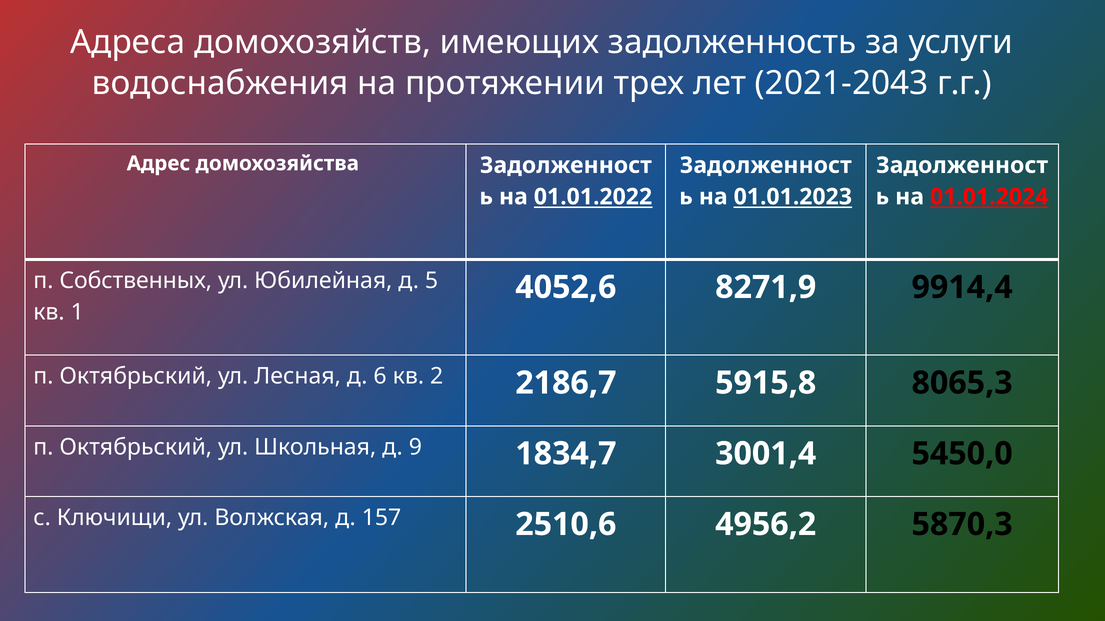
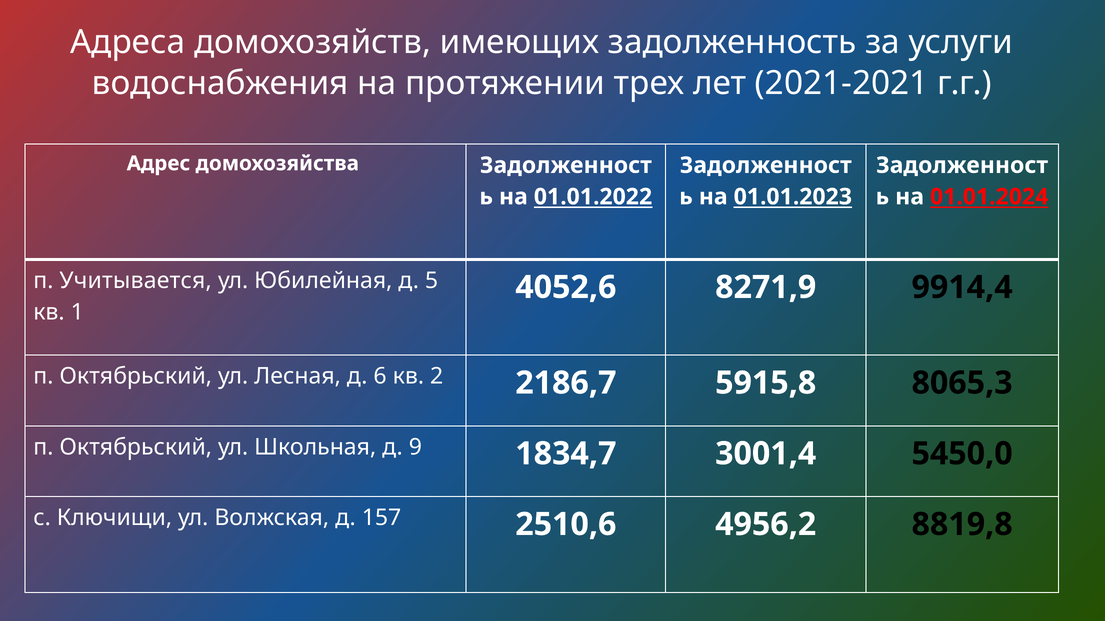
2021-2043: 2021-2043 -> 2021-2021
Собственных: Собственных -> Учитывается
5870,3: 5870,3 -> 8819,8
